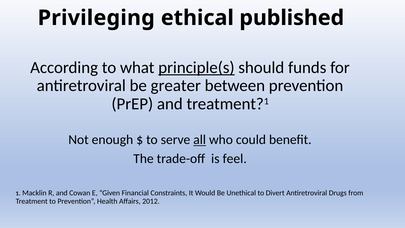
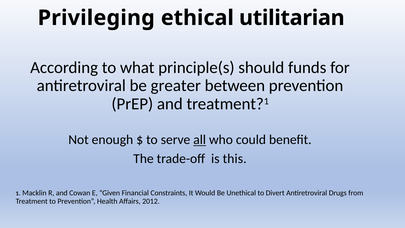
published: published -> utilitarian
principle(s underline: present -> none
feel: feel -> this
